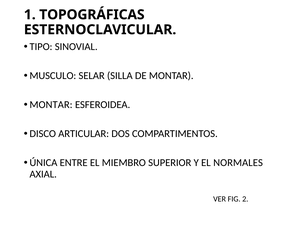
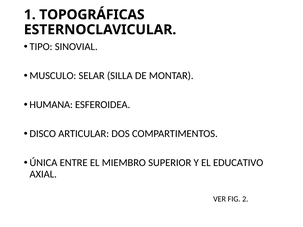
MONTAR at (51, 105): MONTAR -> HUMANA
NORMALES: NORMALES -> EDUCATIVO
